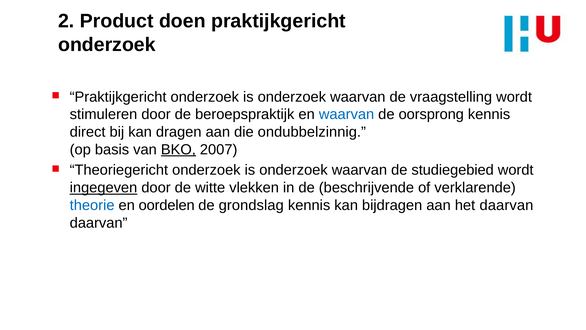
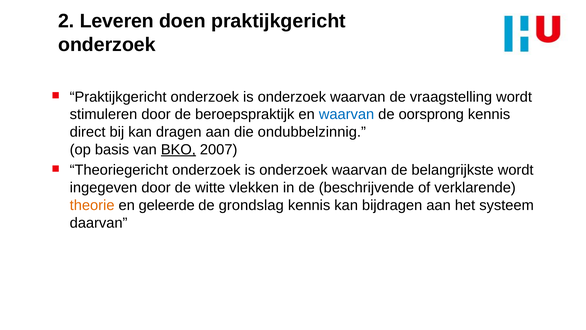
Product: Product -> Leveren
studiegebied: studiegebied -> belangrijkste
ingegeven underline: present -> none
theorie colour: blue -> orange
oordelen: oordelen -> geleerde
het daarvan: daarvan -> systeem
